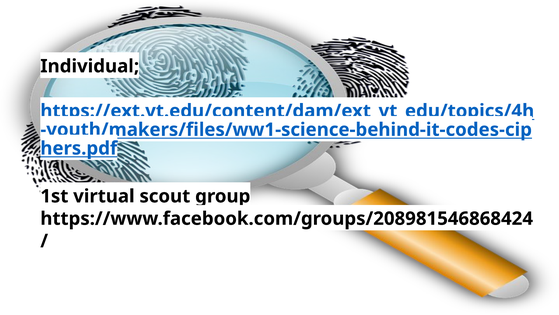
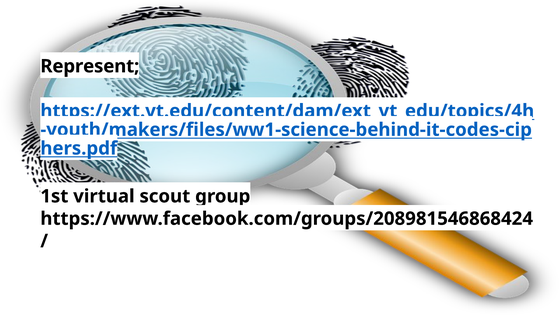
Individual: Individual -> Represent
